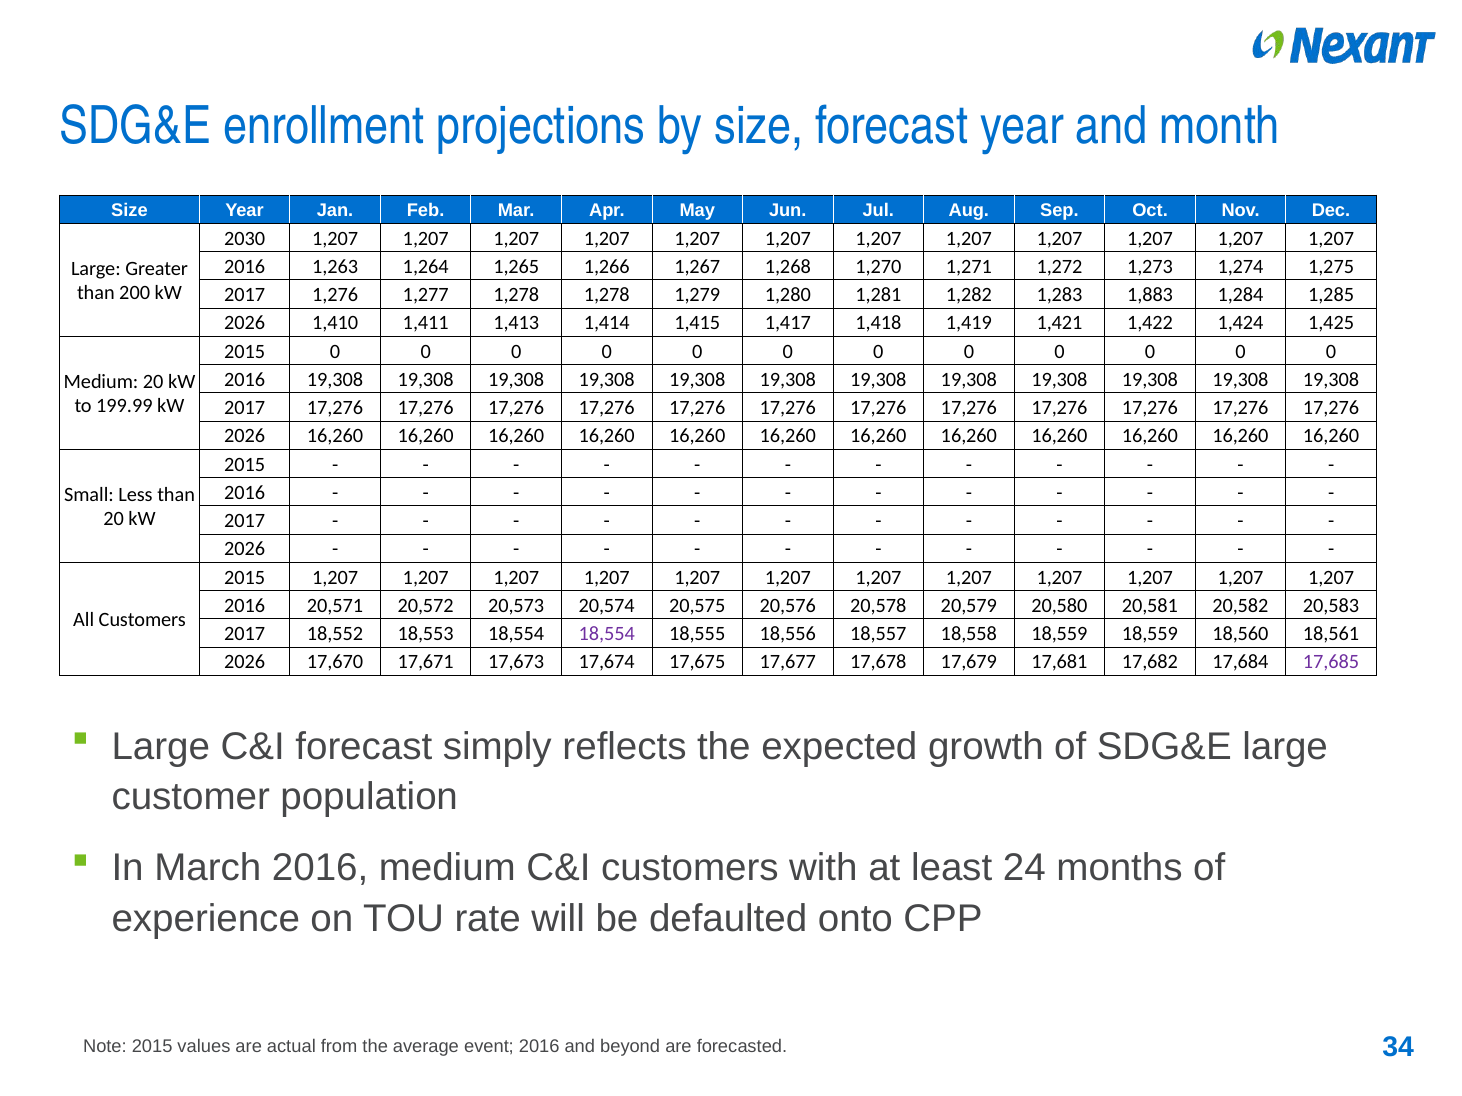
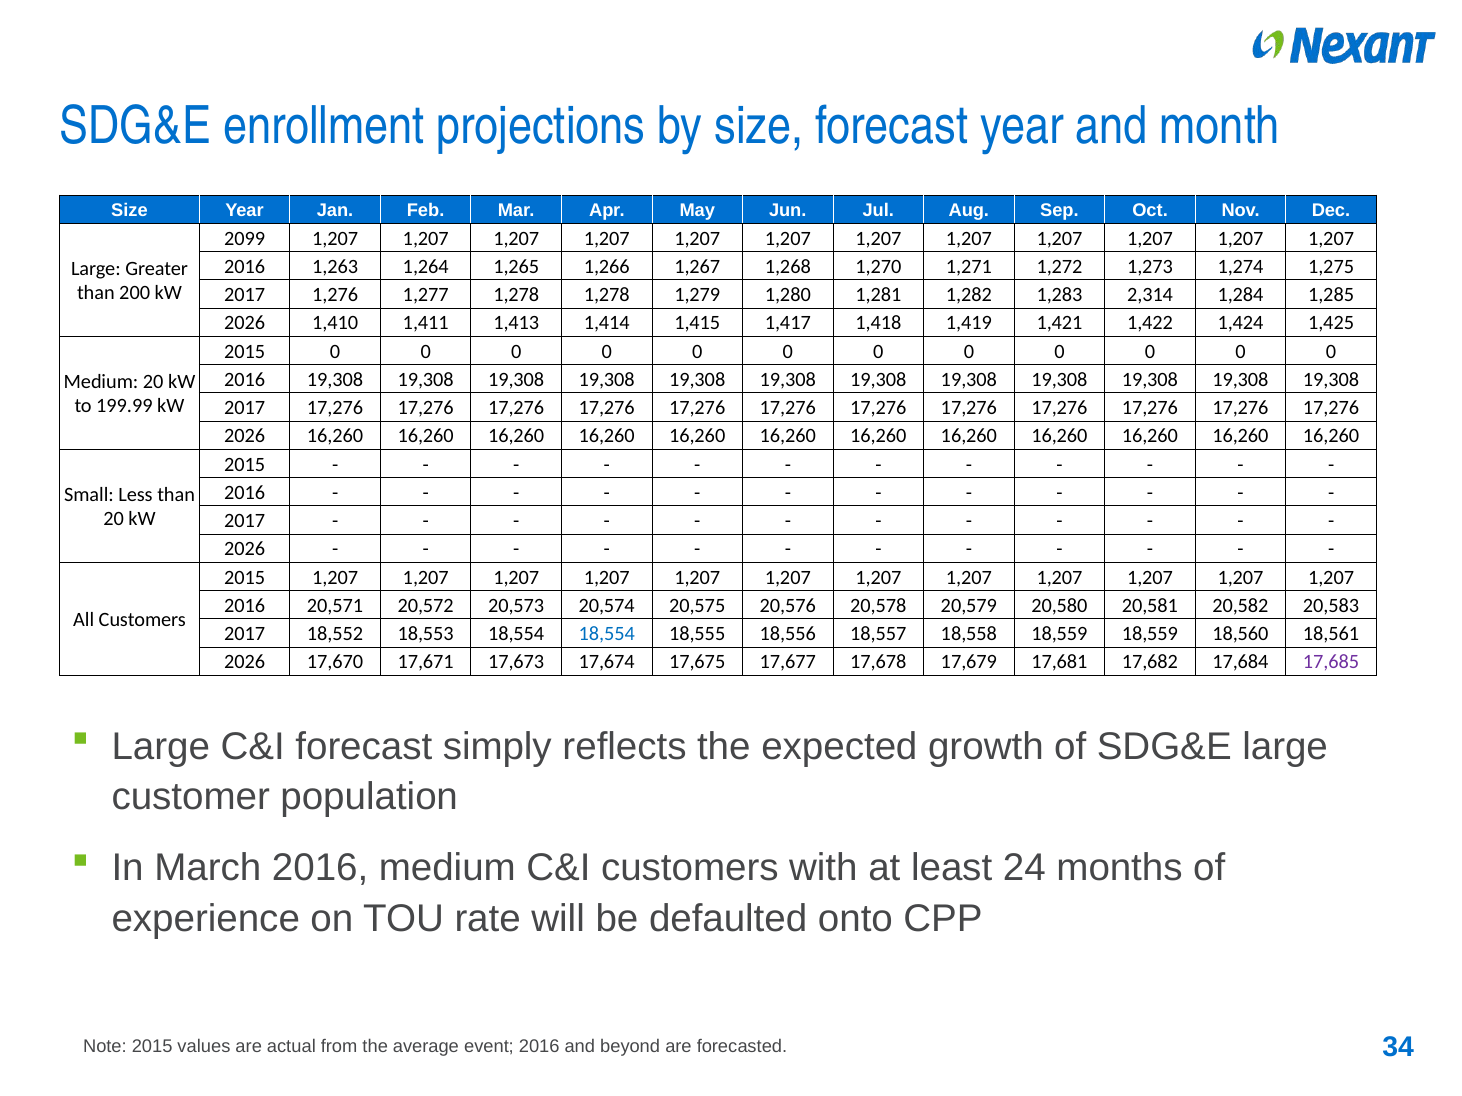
2030: 2030 -> 2099
1,883: 1,883 -> 2,314
18,554 at (607, 634) colour: purple -> blue
